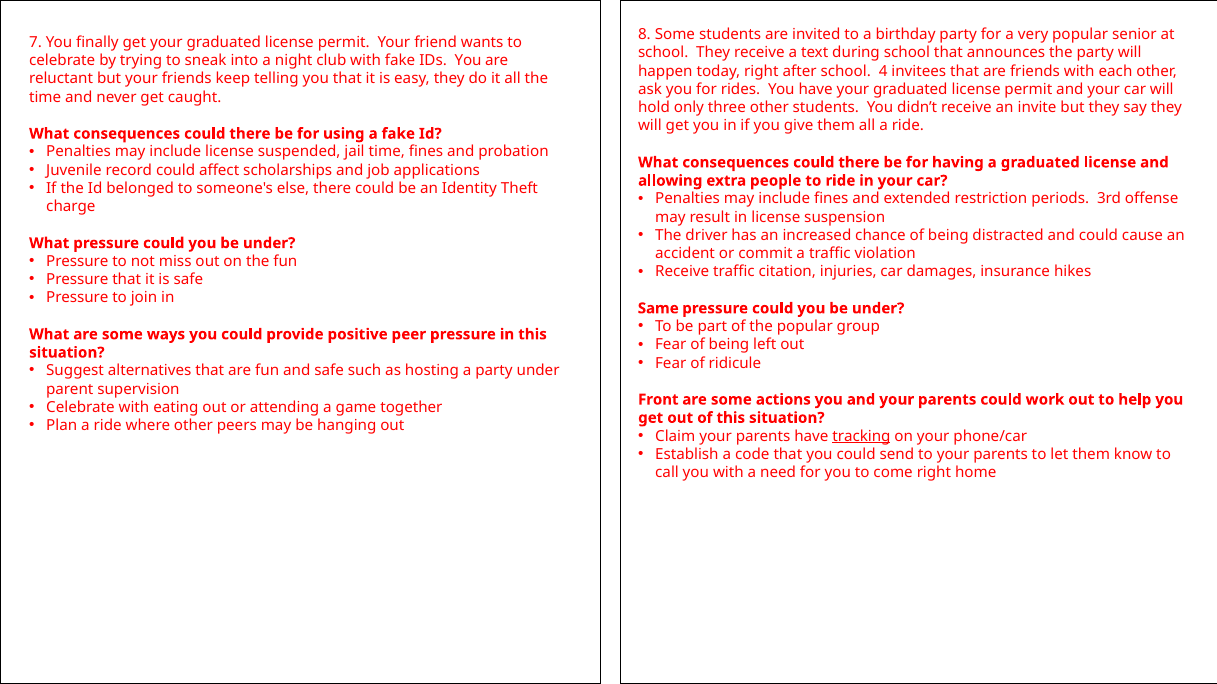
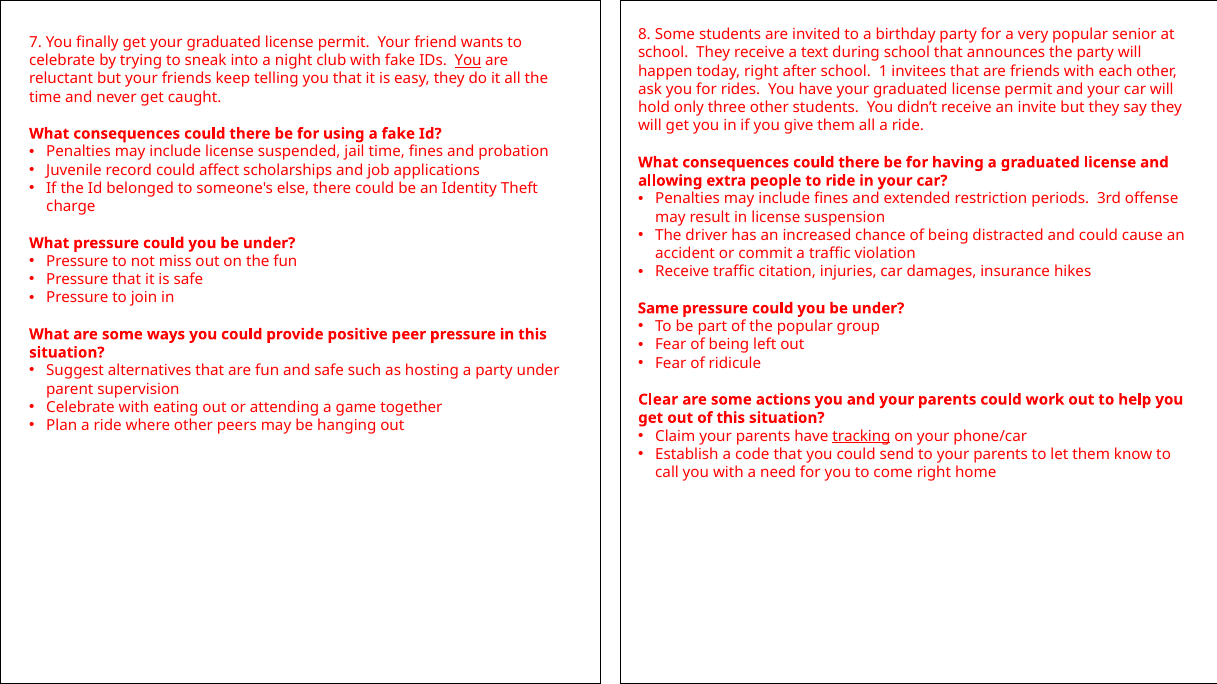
You at (468, 61) underline: none -> present
4: 4 -> 1
Front: Front -> Clear
